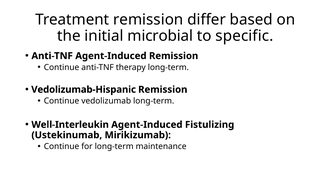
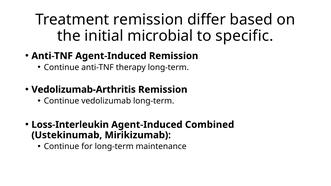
Vedolizumab-Hispanic: Vedolizumab-Hispanic -> Vedolizumab-Arthritis
Well-Interleukin: Well-Interleukin -> Loss-Interleukin
Fistulizing: Fistulizing -> Combined
